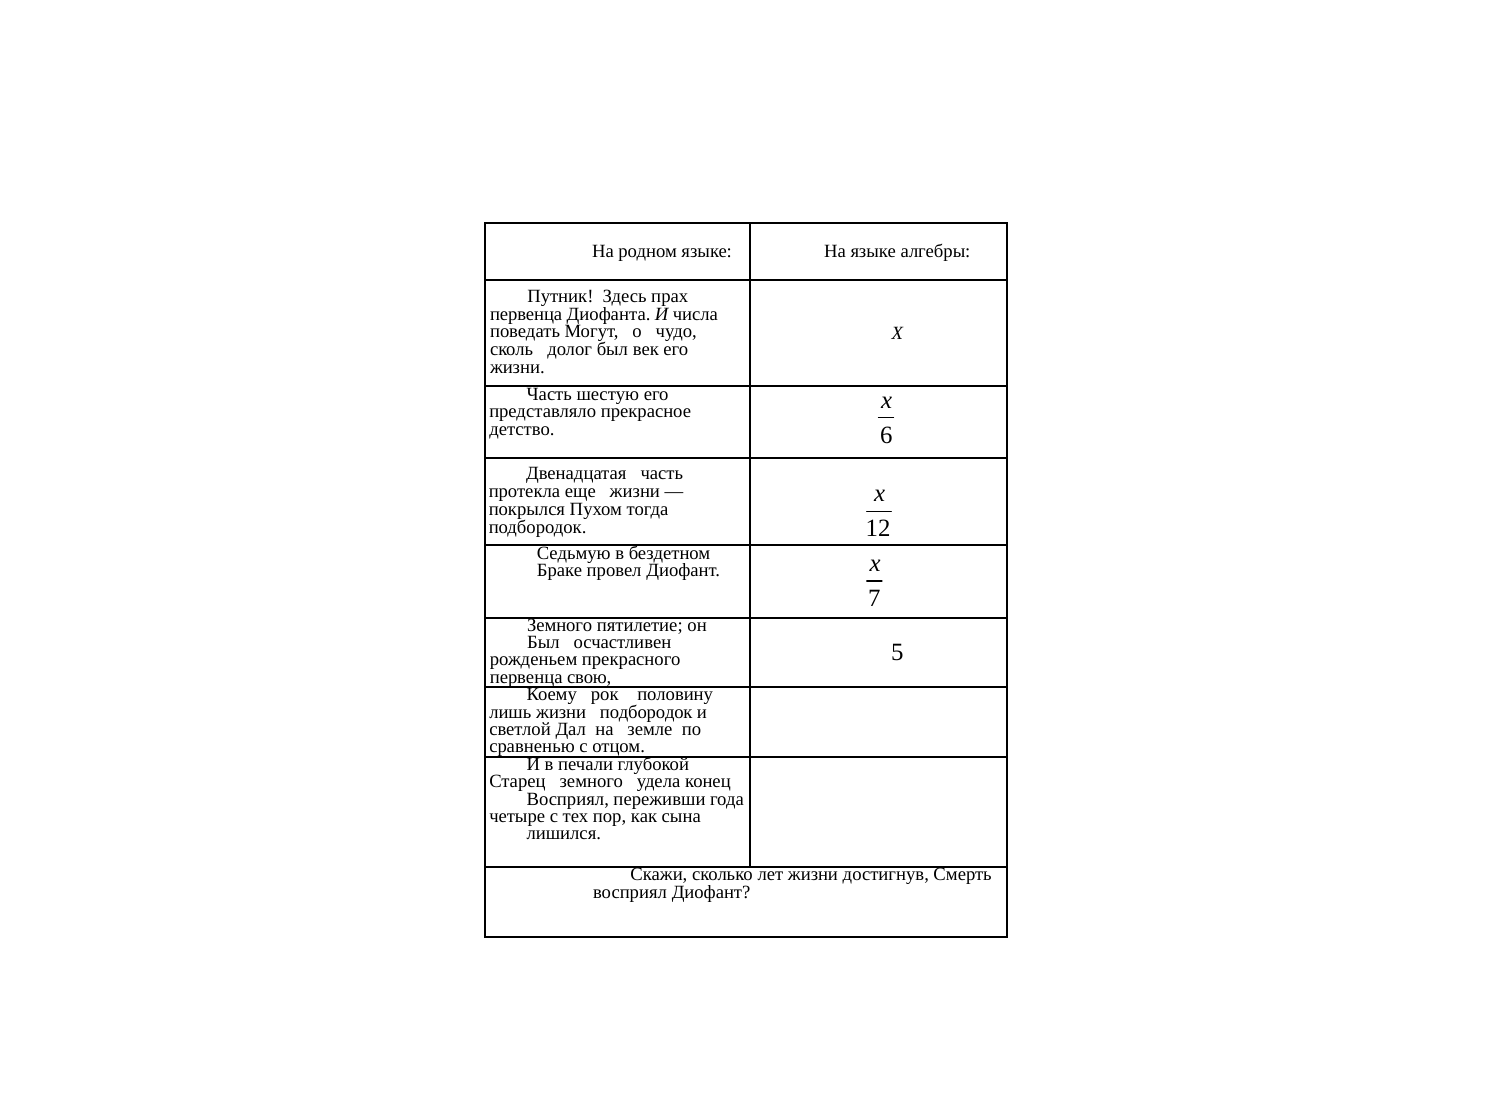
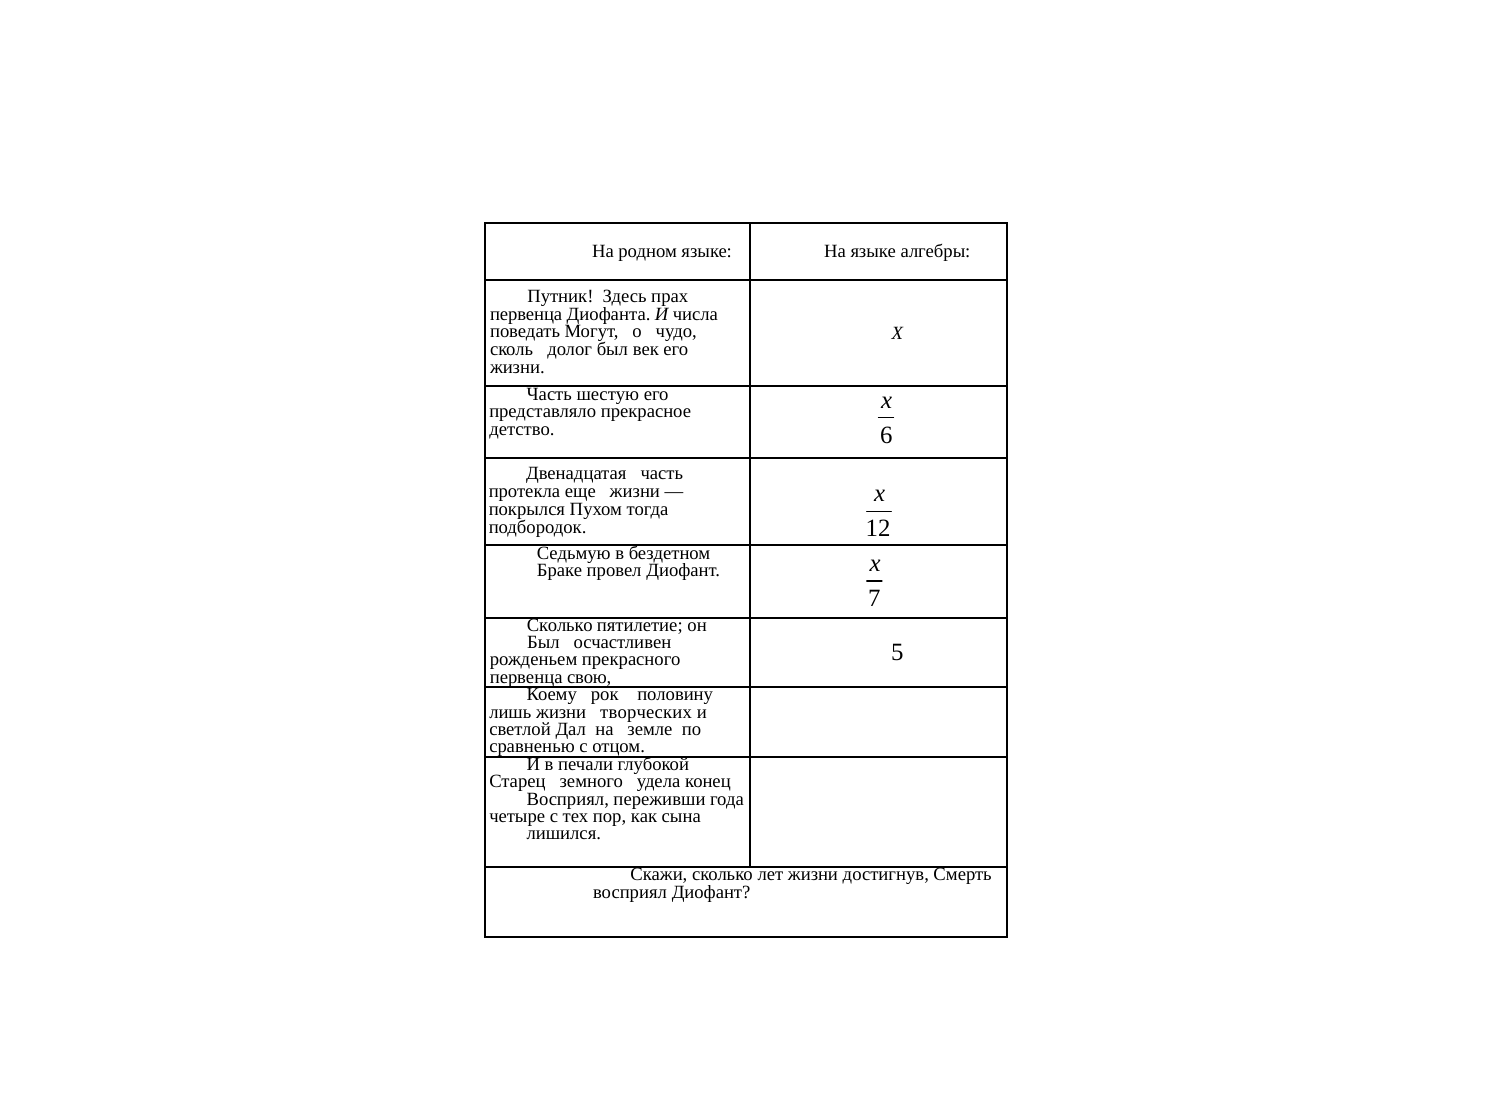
Земного at (560, 625): Земного -> Сколько
жизни подбородок: подбородок -> творческих
